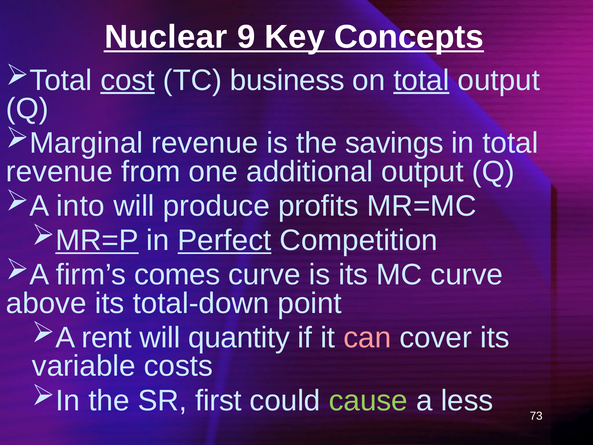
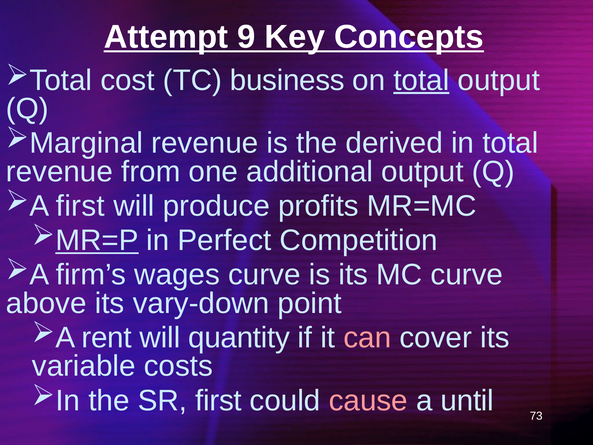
Nuclear: Nuclear -> Attempt
cost underline: present -> none
savings: savings -> derived
A into: into -> first
Perfect underline: present -> none
comes: comes -> wages
total-down: total-down -> vary-down
cause colour: light green -> pink
less: less -> until
